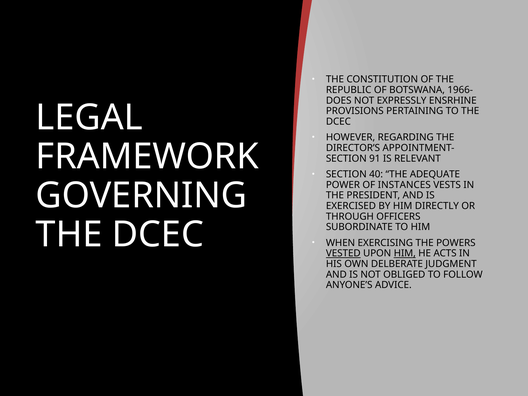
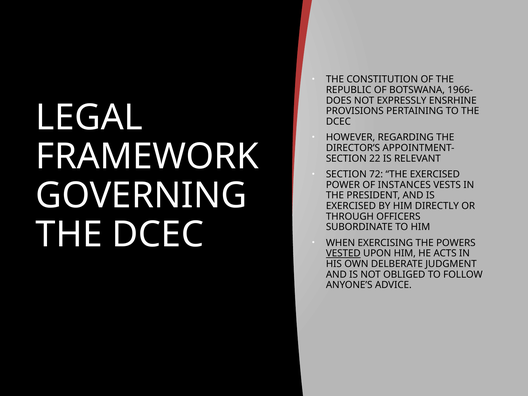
91: 91 -> 22
40: 40 -> 72
THE ADEQUATE: ADEQUATE -> EXERCISED
HIM at (405, 253) underline: present -> none
